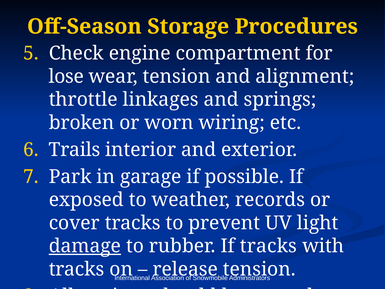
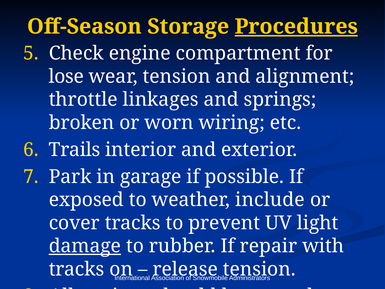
Procedures underline: none -> present
records: records -> include
If tracks: tracks -> repair
